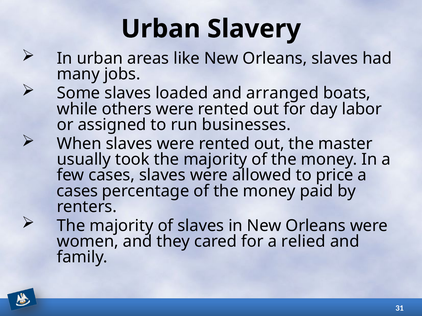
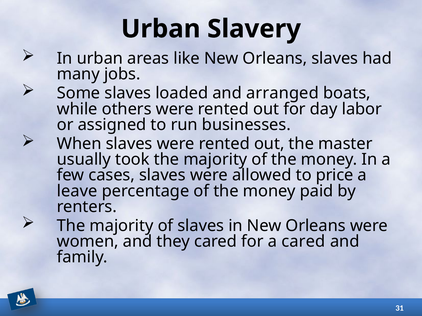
cases at (77, 191): cases -> leave
a relied: relied -> cared
